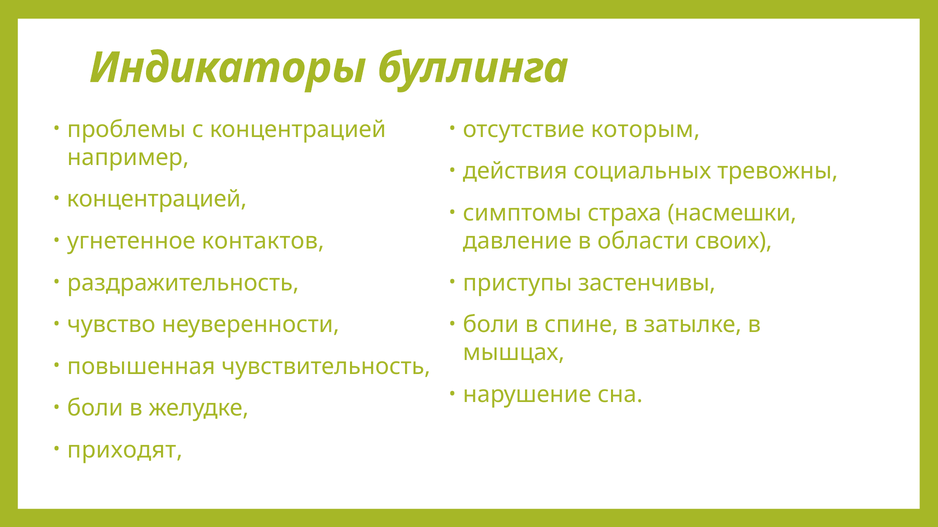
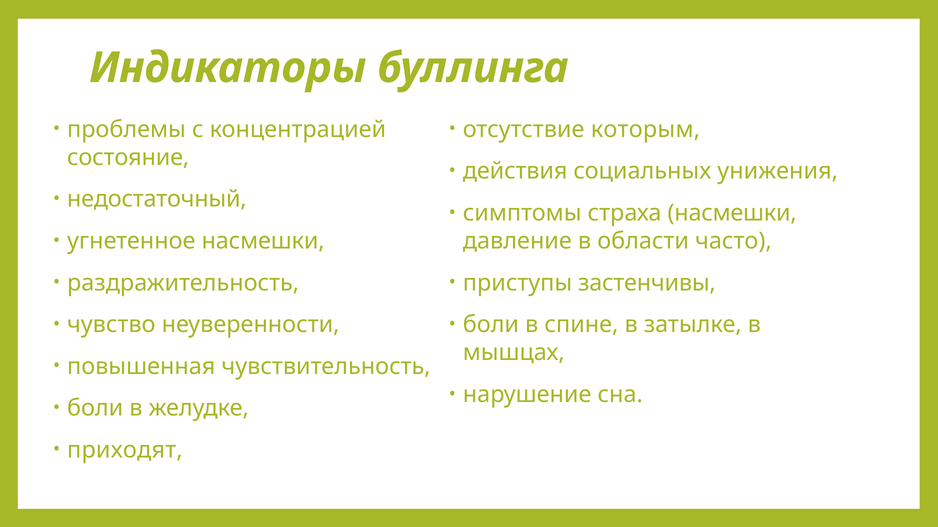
например: например -> состояние
тревожны: тревожны -> унижения
концентрацией at (157, 199): концентрацией -> недостаточный
своих: своих -> часто
угнетенное контактов: контактов -> насмешки
